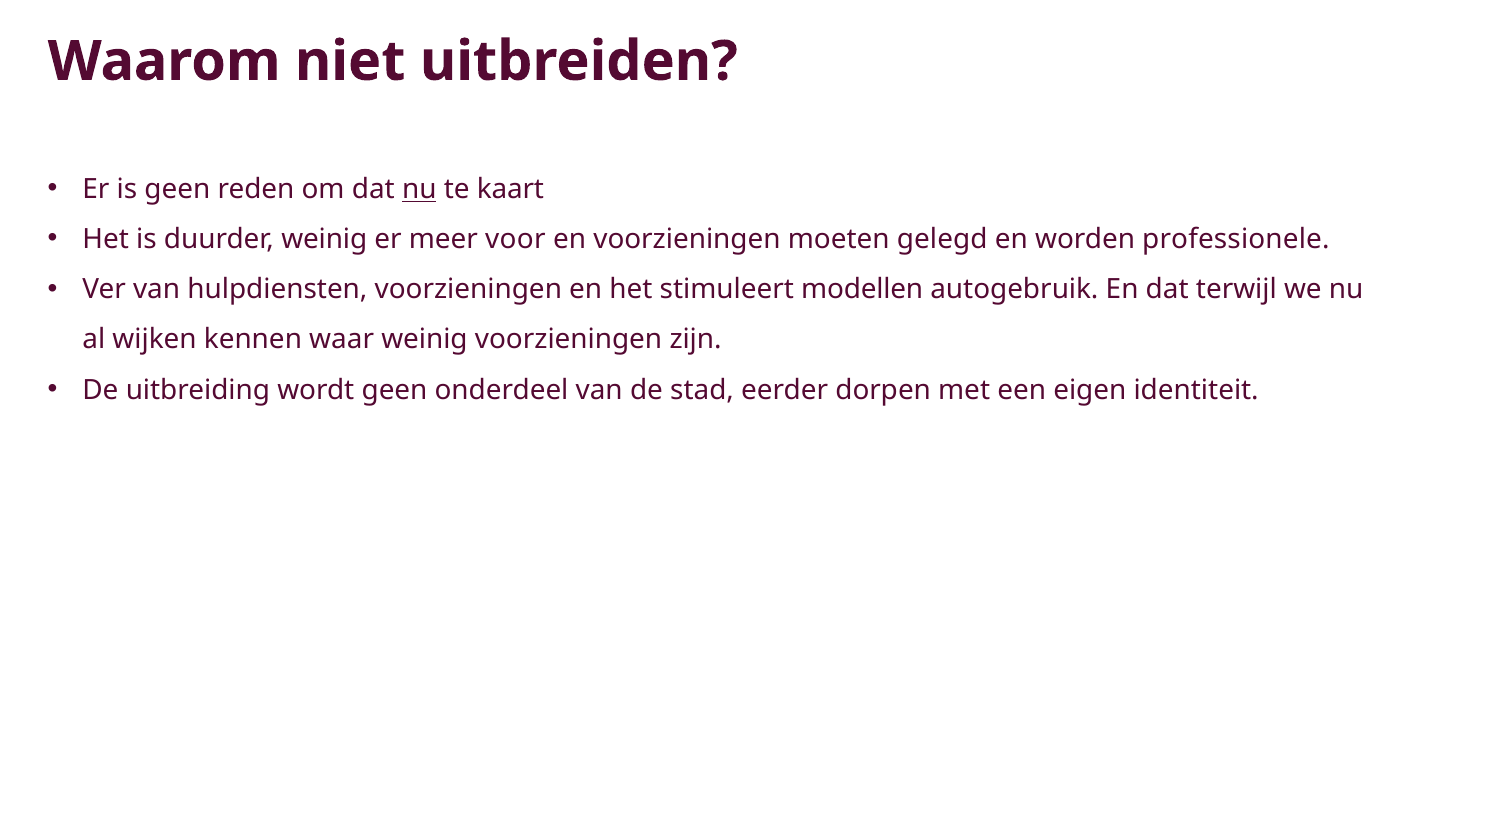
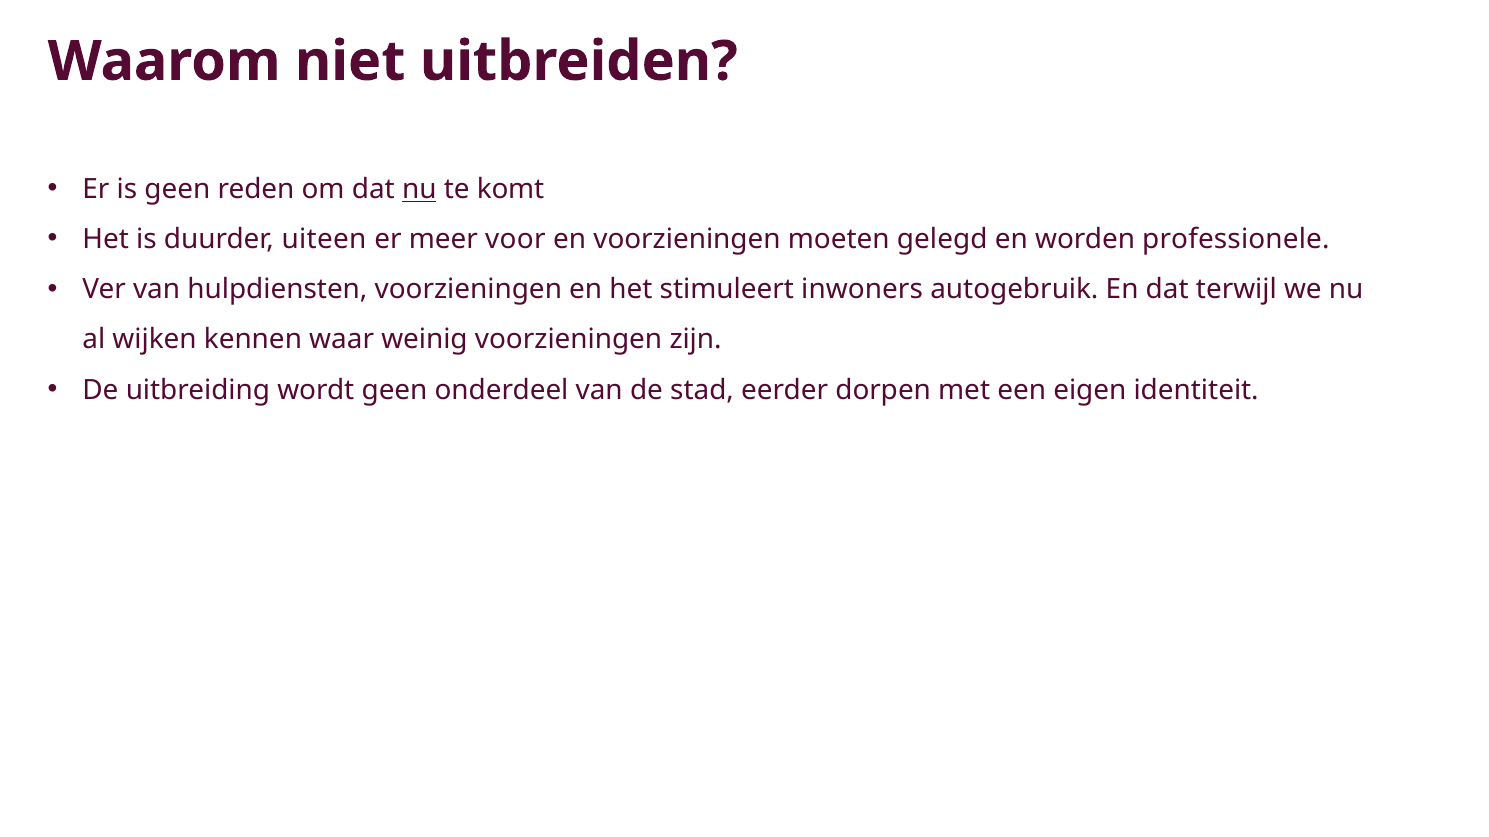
kaart: kaart -> komt
duurder weinig: weinig -> uiteen
modellen: modellen -> inwoners
